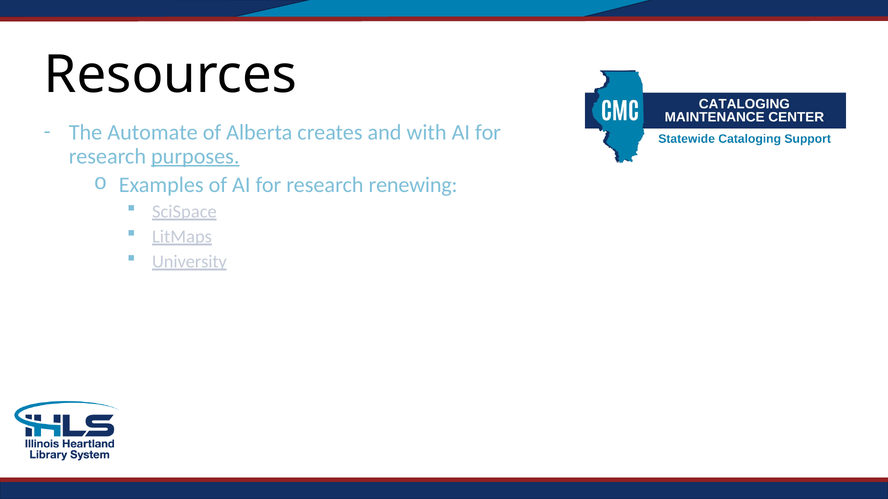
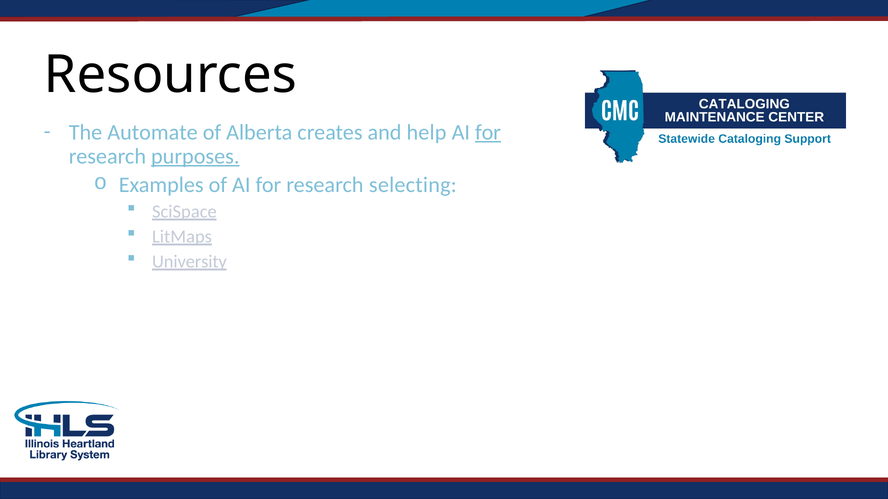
with: with -> help
for at (488, 132) underline: none -> present
renewing: renewing -> selecting
